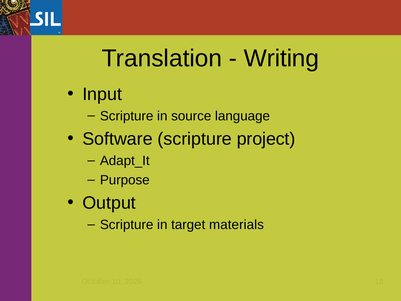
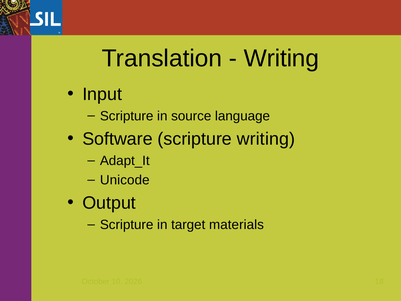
scripture project: project -> writing
Purpose: Purpose -> Unicode
